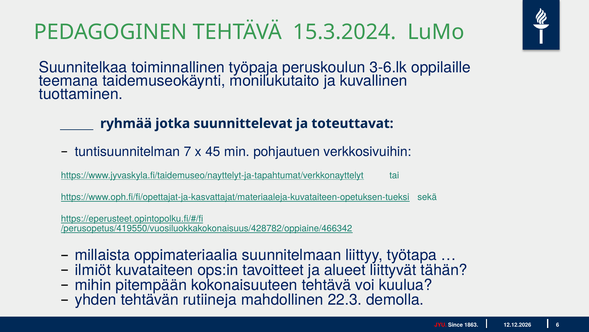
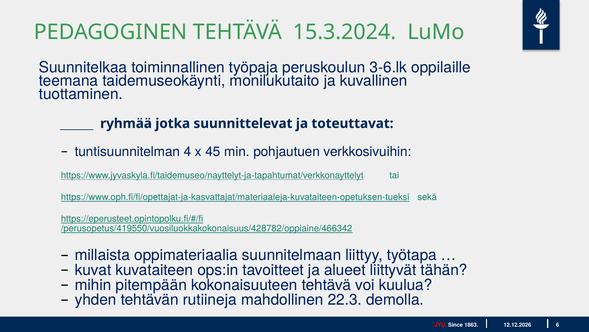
7: 7 -> 4
ilmiöt: ilmiöt -> kuvat
